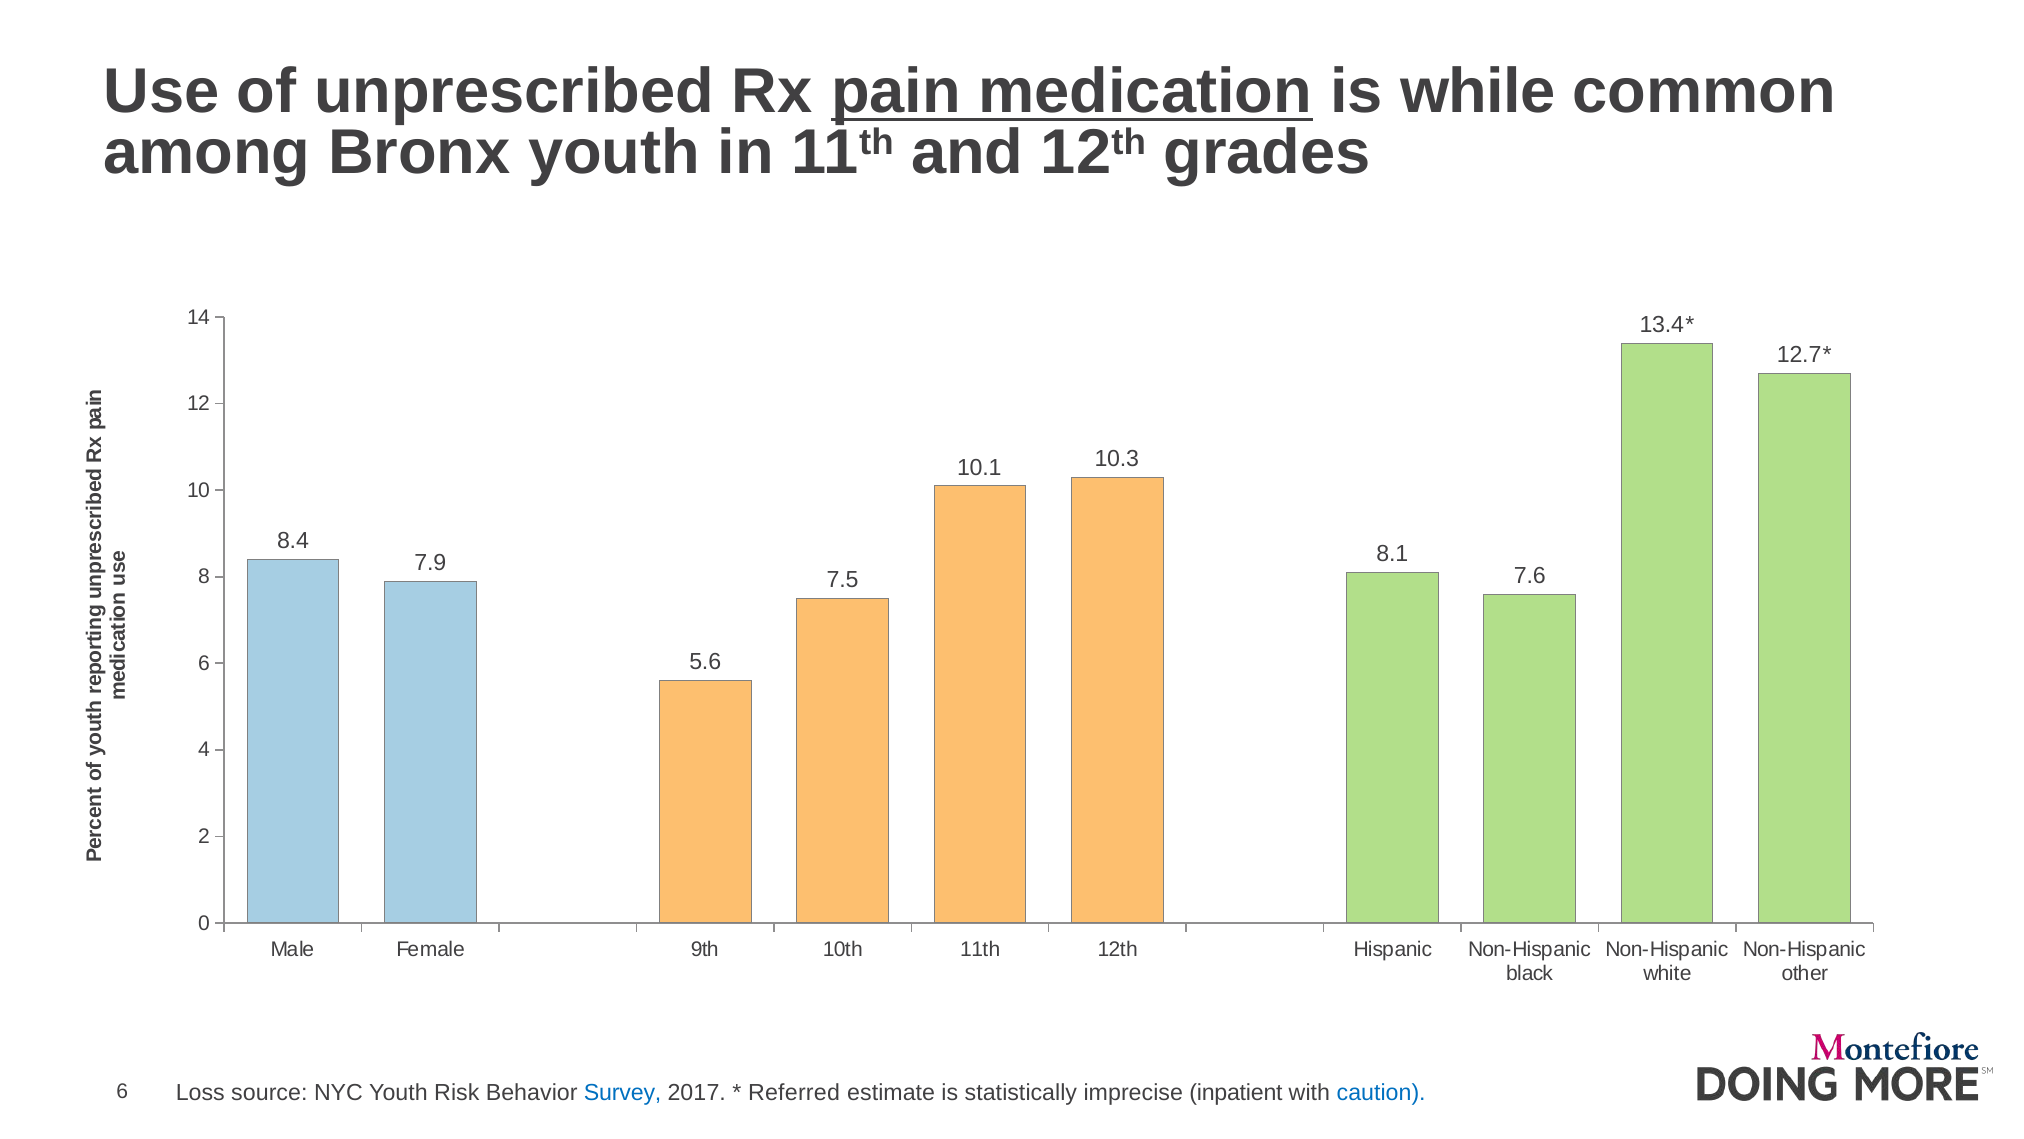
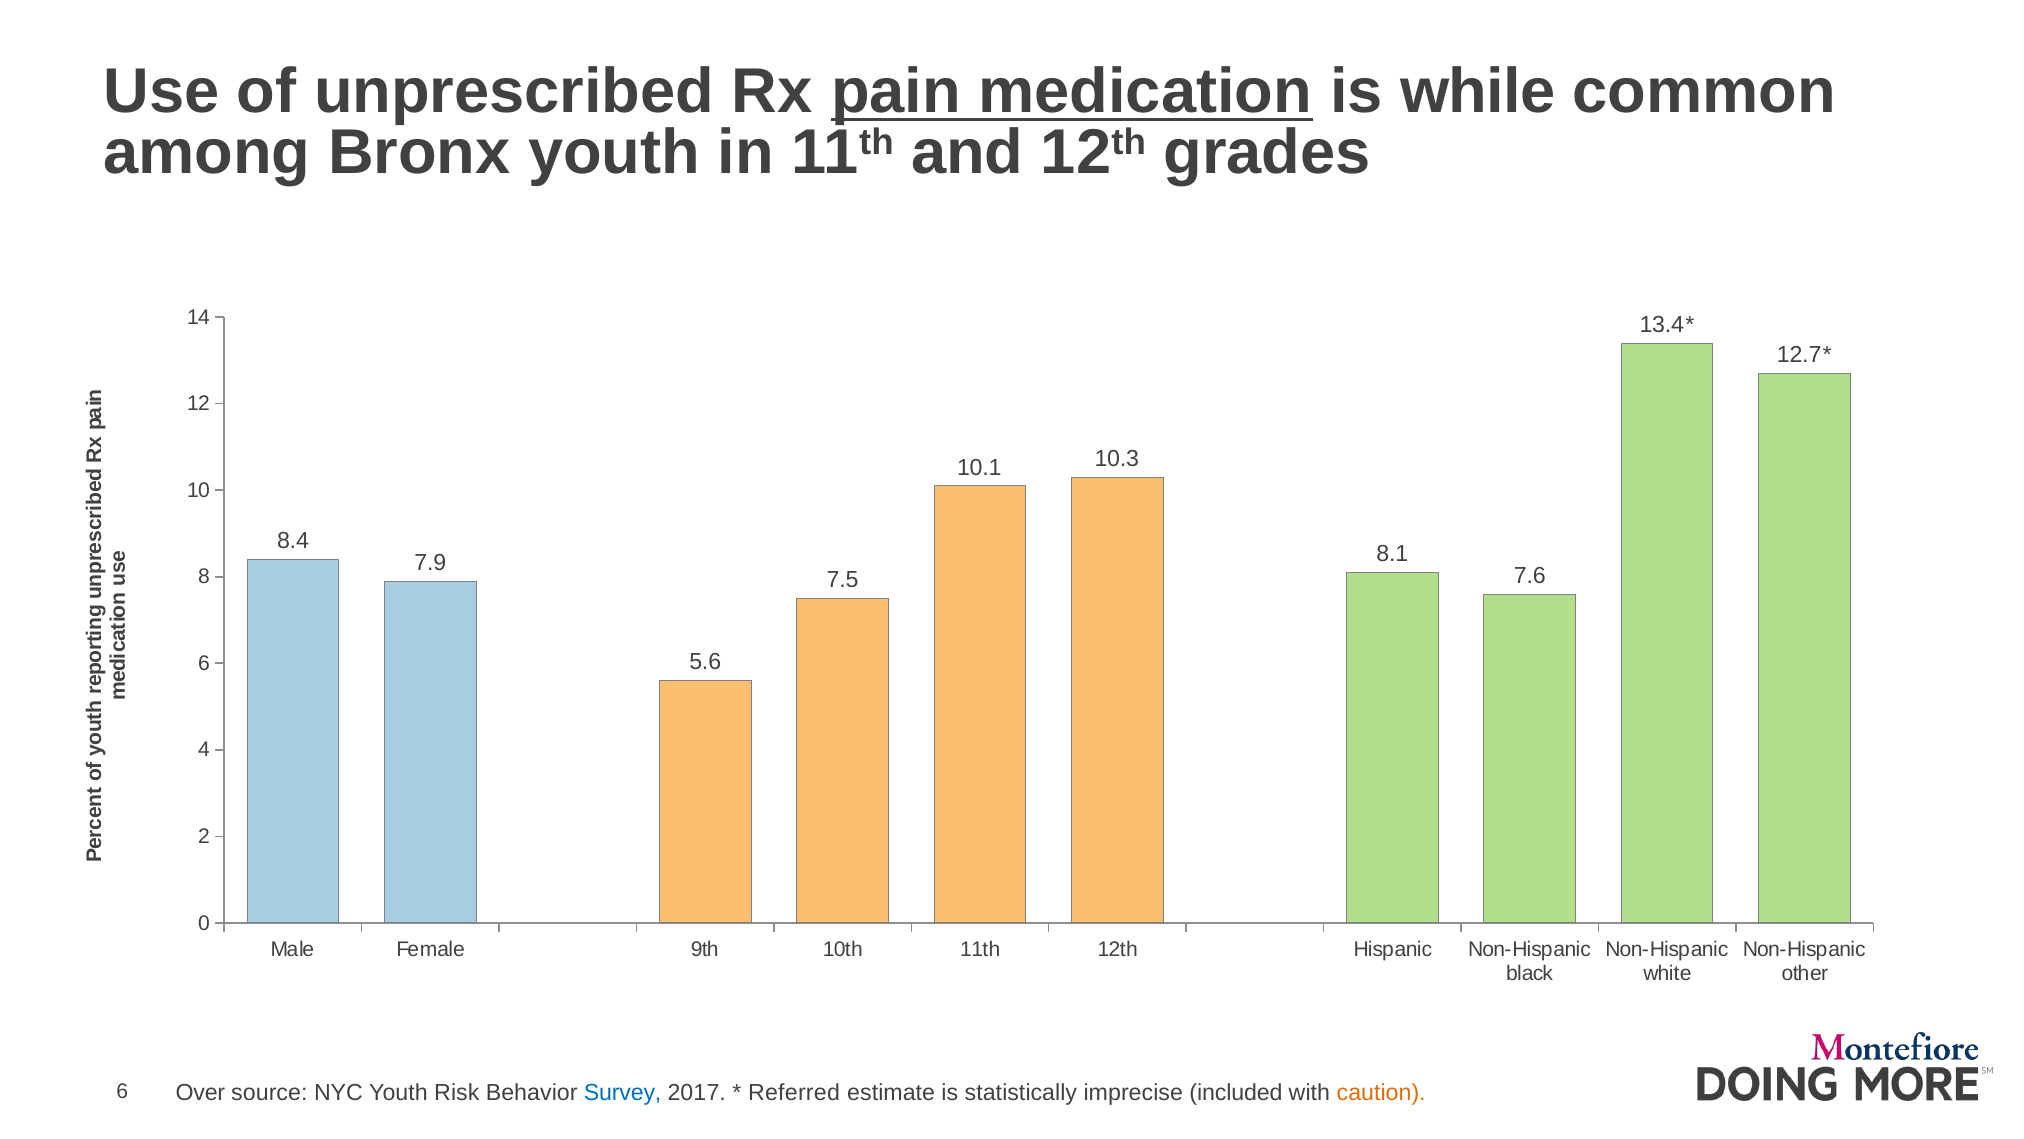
Loss: Loss -> Over
inpatient: inpatient -> included
caution colour: blue -> orange
